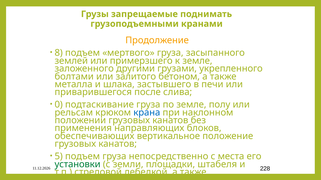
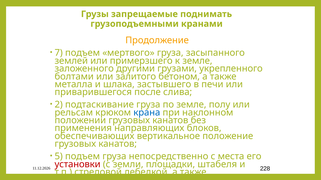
8: 8 -> 7
0: 0 -> 2
установки colour: green -> red
